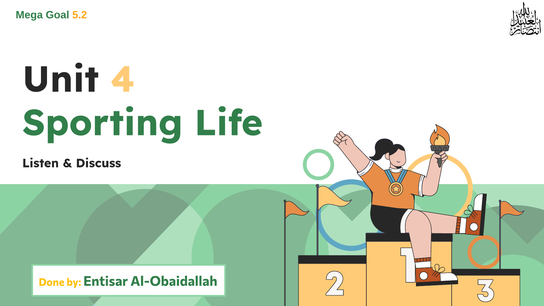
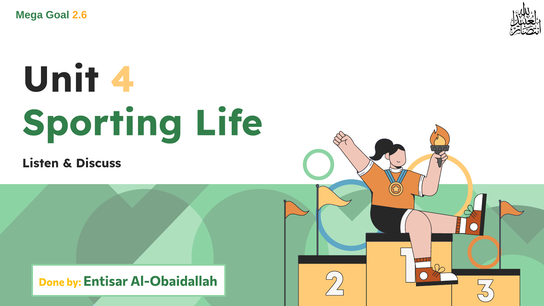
5.2: 5.2 -> 2.6
